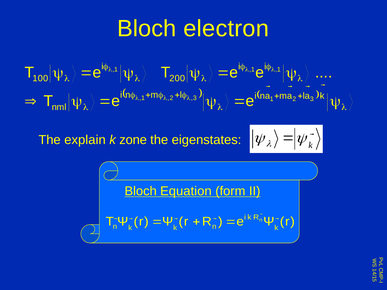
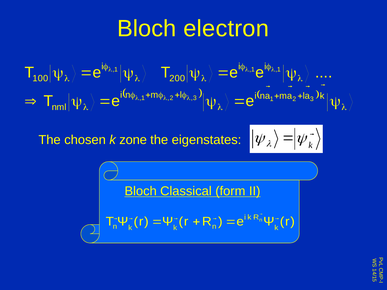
explain: explain -> chosen
Equation: Equation -> Classical
